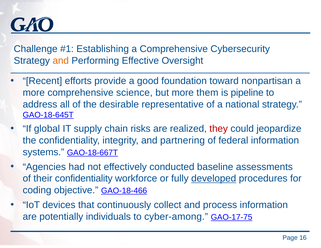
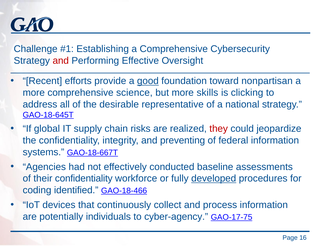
and at (61, 61) colour: orange -> red
good underline: none -> present
them: them -> skills
pipeline: pipeline -> clicking
partnering: partnering -> preventing
objective: objective -> identified
cyber-among: cyber-among -> cyber-agency
